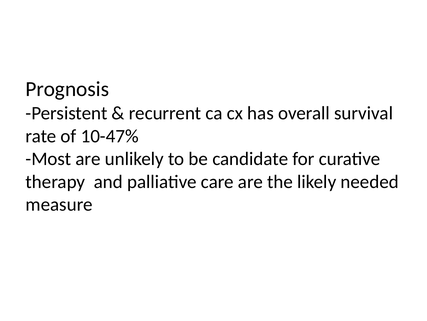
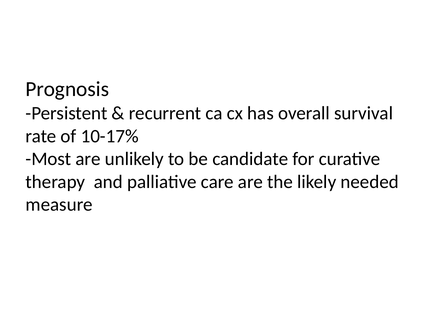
10-47%: 10-47% -> 10-17%
